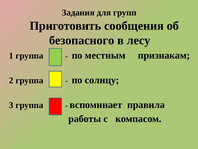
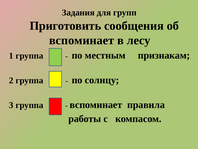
безопасного at (82, 40): безопасного -> вспоминает
